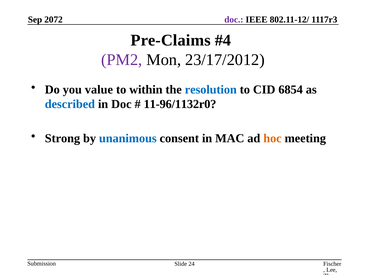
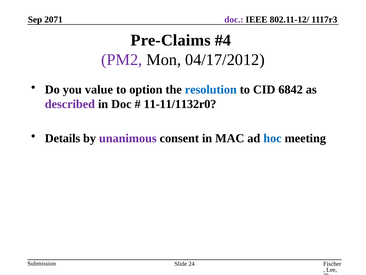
2072: 2072 -> 2071
23/17/2012: 23/17/2012 -> 04/17/2012
within: within -> option
6854: 6854 -> 6842
described colour: blue -> purple
11-96/1132r0: 11-96/1132r0 -> 11-11/1132r0
Strong: Strong -> Details
unanimous colour: blue -> purple
hoc colour: orange -> blue
